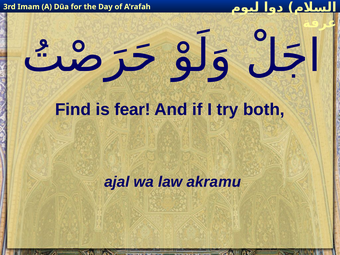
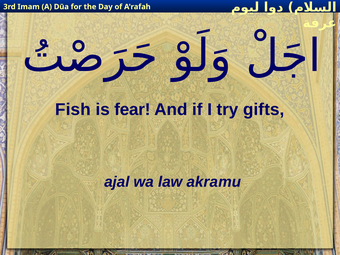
Find: Find -> Fish
both: both -> gifts
